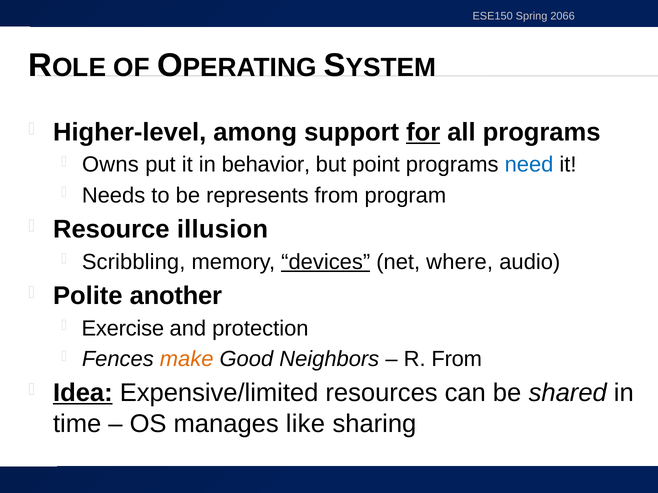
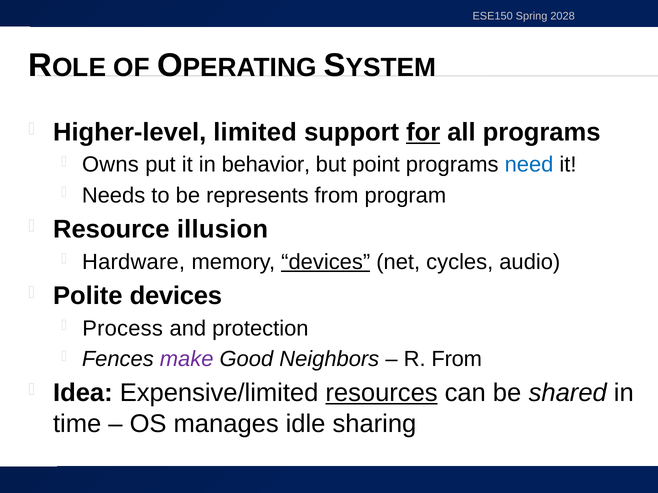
2066: 2066 -> 2028
among: among -> limited
Scribbling: Scribbling -> Hardware
where: where -> cycles
Polite another: another -> devices
Exercise: Exercise -> Process
make colour: orange -> purple
Idea underline: present -> none
resources underline: none -> present
like: like -> idle
